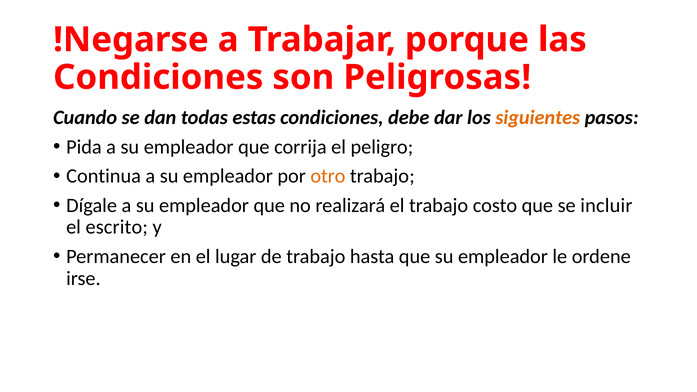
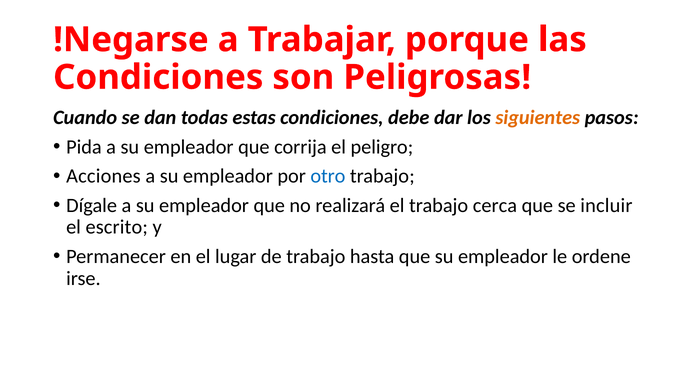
Continua: Continua -> Acciones
otro colour: orange -> blue
costo: costo -> cerca
